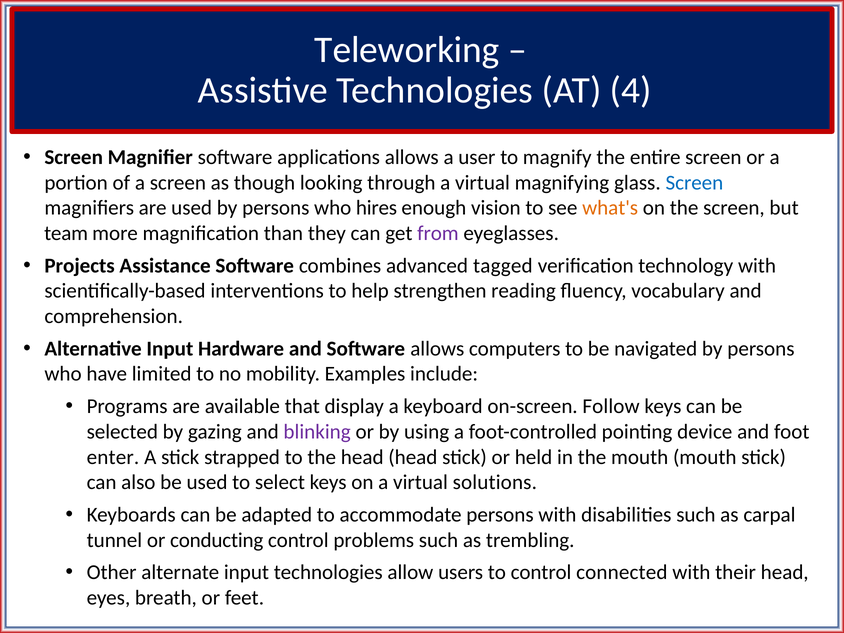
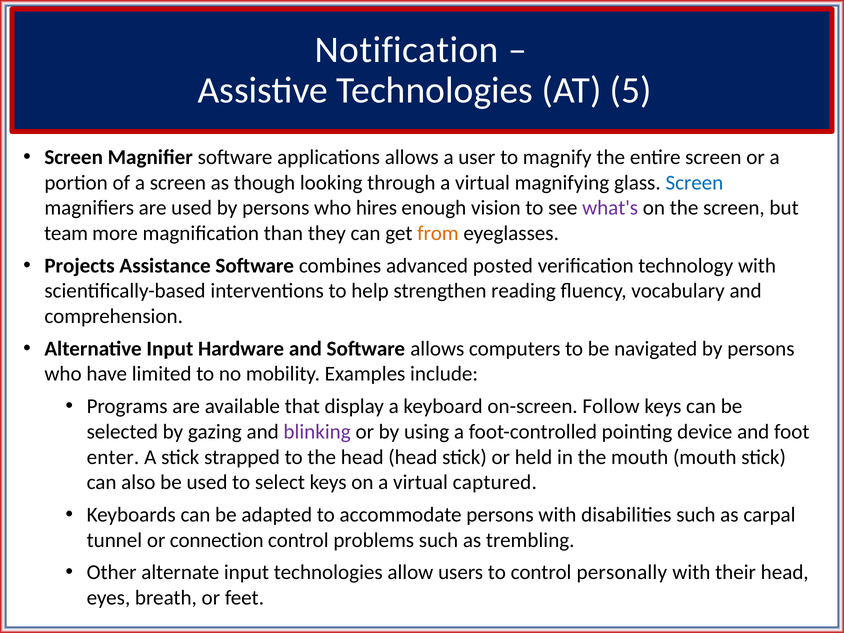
Teleworking: Teleworking -> Notification
4: 4 -> 5
what's colour: orange -> purple
from colour: purple -> orange
tagged: tagged -> posted
solutions: solutions -> captured
conducting: conducting -> connection
connected: connected -> personally
